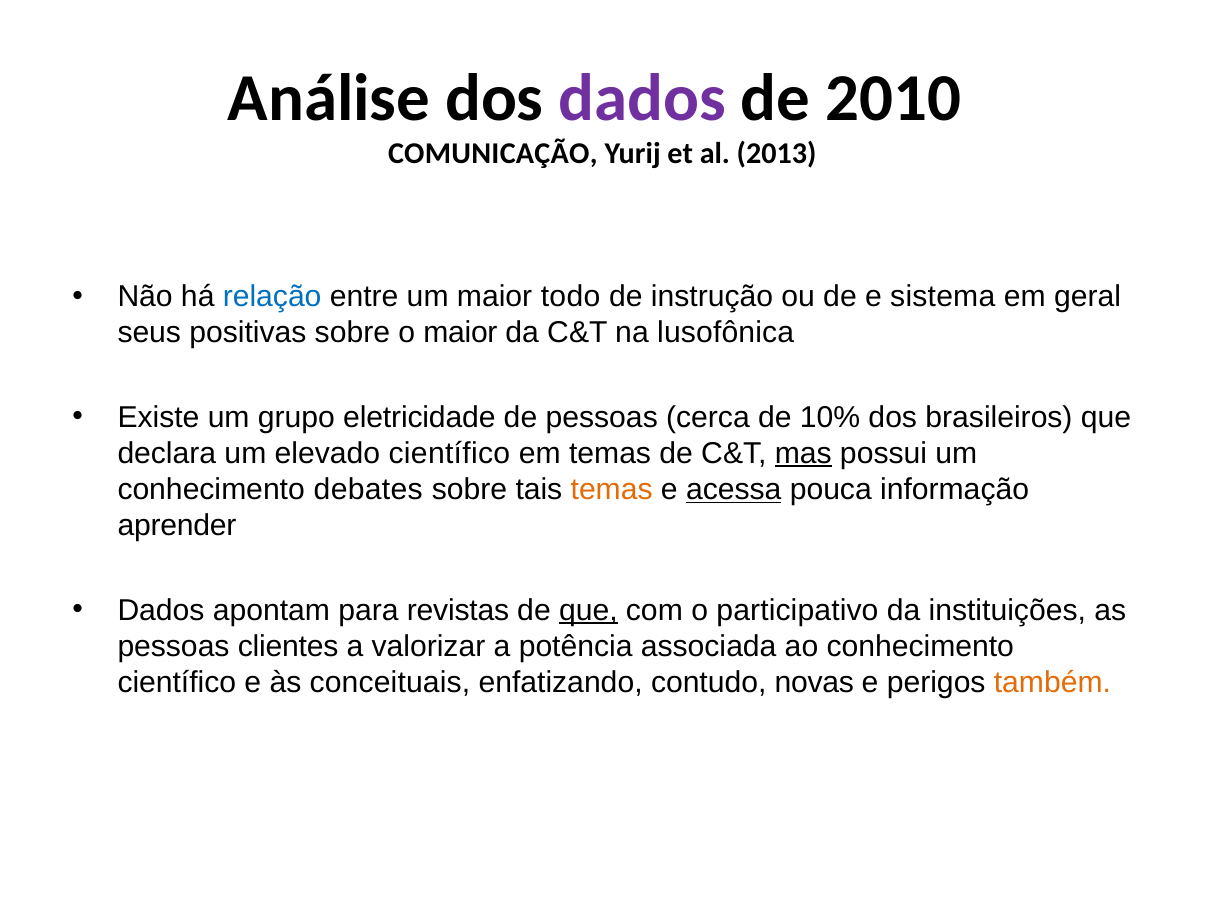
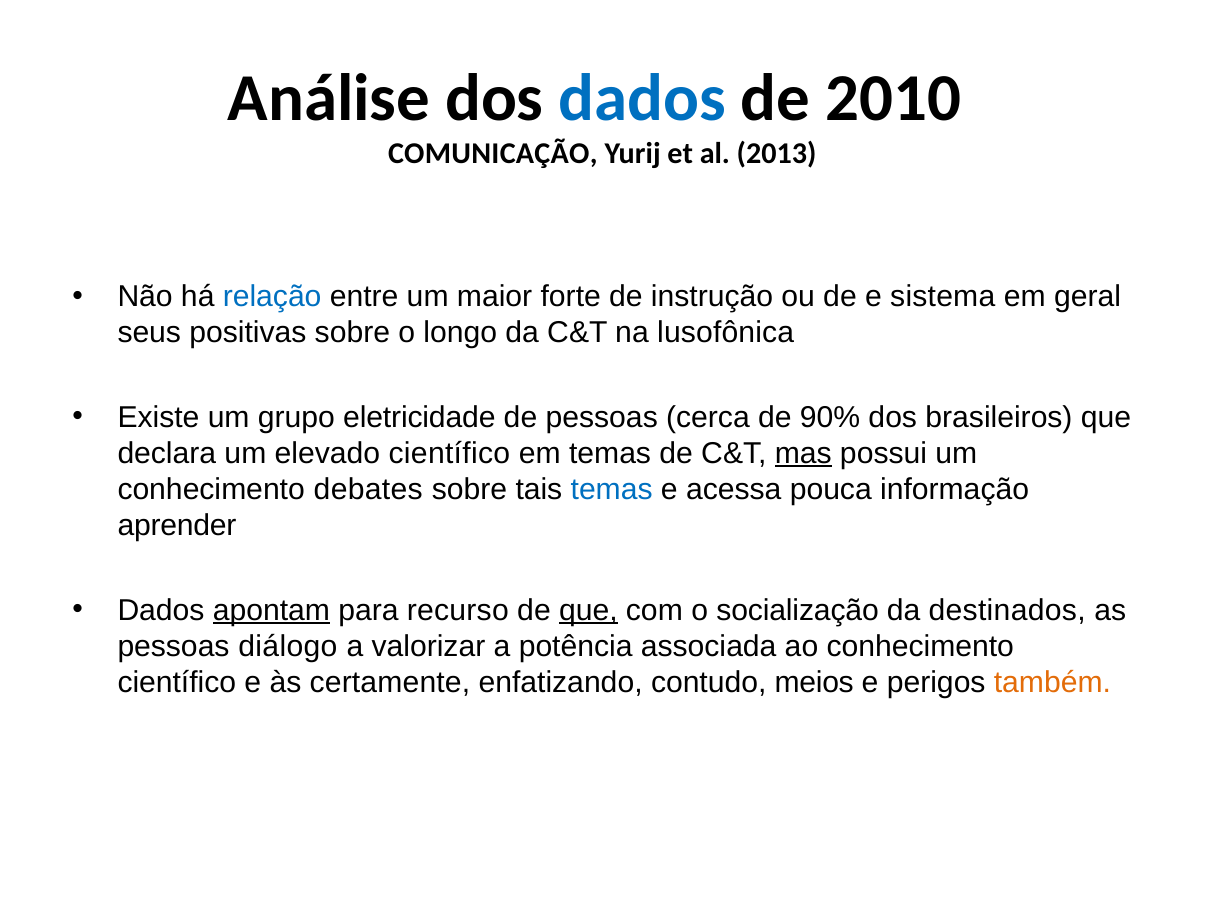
dados at (642, 98) colour: purple -> blue
todo: todo -> forte
o maior: maior -> longo
10%: 10% -> 90%
temas at (612, 489) colour: orange -> blue
acessa underline: present -> none
apontam underline: none -> present
revistas: revistas -> recurso
participativo: participativo -> socialização
instituições: instituições -> destinados
clientes: clientes -> diálogo
conceituais: conceituais -> certamente
novas: novas -> meios
